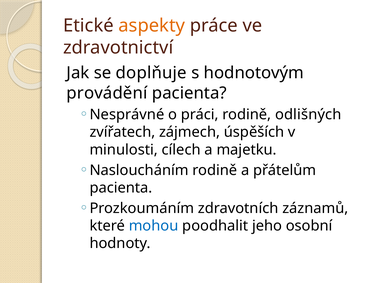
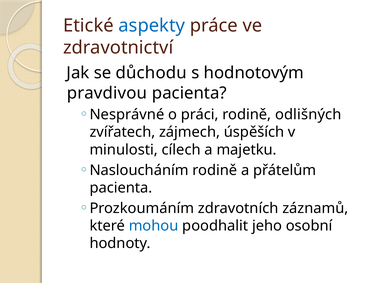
aspekty colour: orange -> blue
doplňuje: doplňuje -> důchodu
provádění: provádění -> pravdivou
